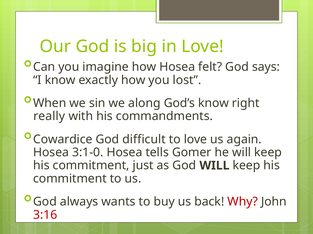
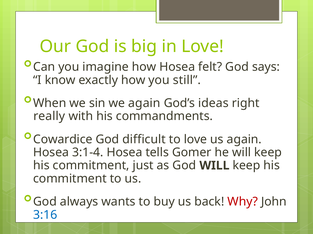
lost: lost -> still
we along: along -> again
God’s know: know -> ideas
3:1-0: 3:1-0 -> 3:1-4
3:16 colour: red -> blue
